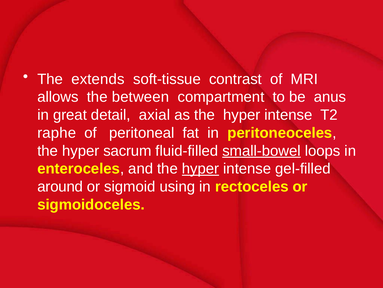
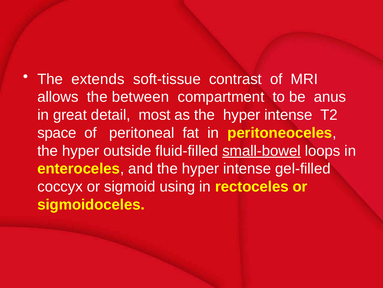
axial: axial -> most
raphe: raphe -> space
sacrum: sacrum -> outside
hyper at (201, 168) underline: present -> none
around: around -> coccyx
